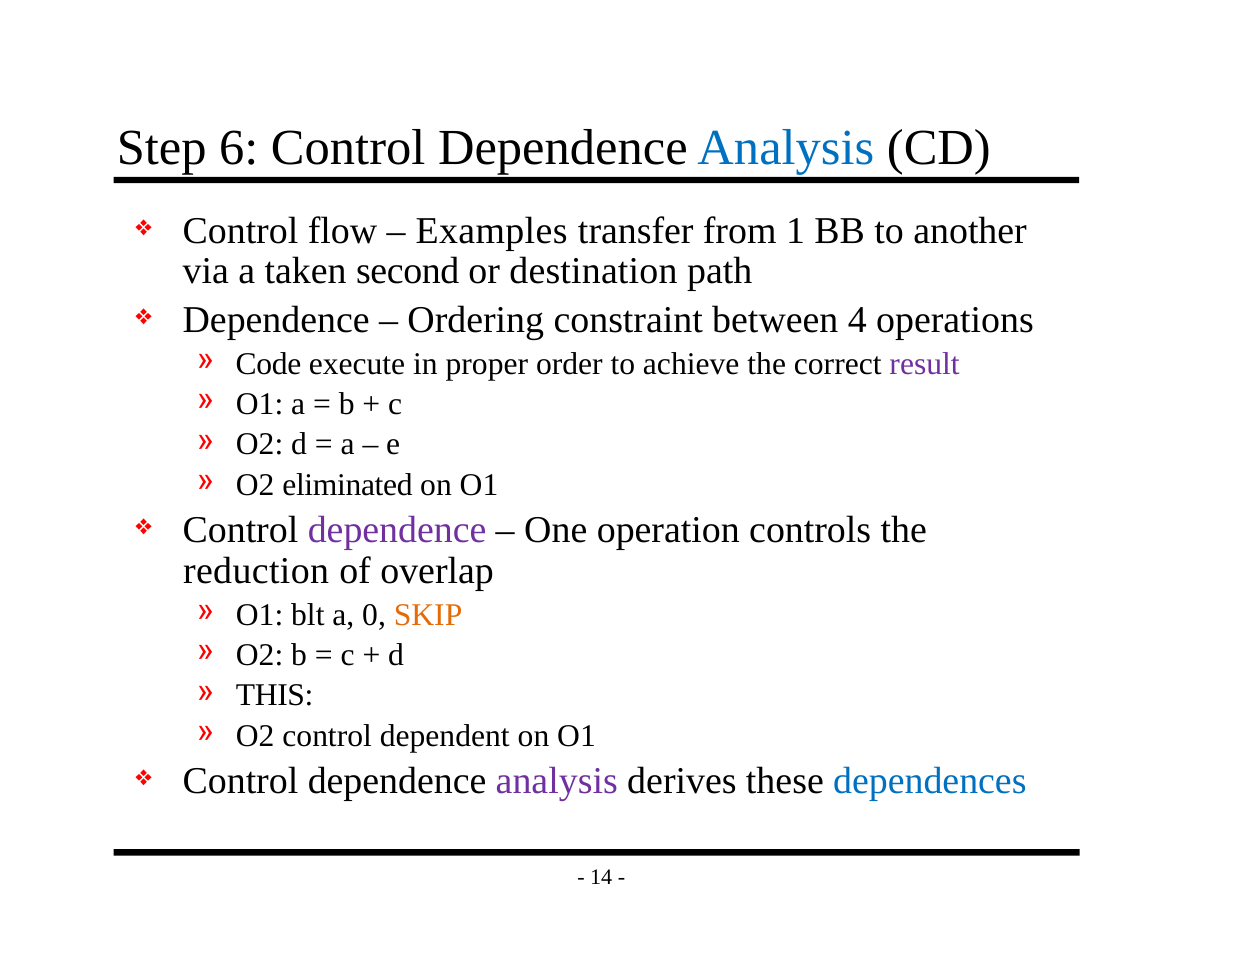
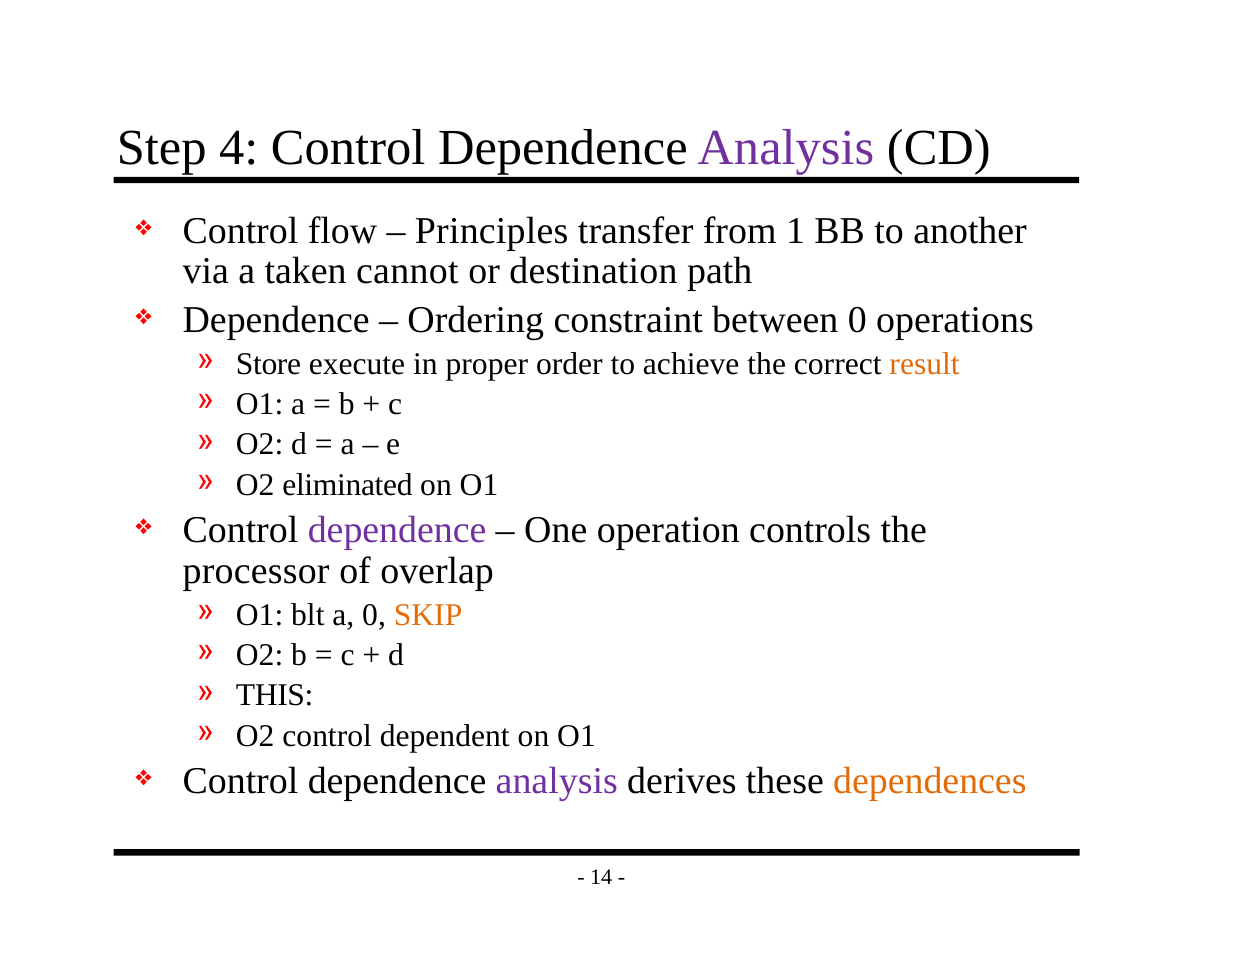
6: 6 -> 4
Analysis at (786, 148) colour: blue -> purple
Examples: Examples -> Principles
second: second -> cannot
between 4: 4 -> 0
Code: Code -> Store
result colour: purple -> orange
reduction: reduction -> processor
dependences colour: blue -> orange
